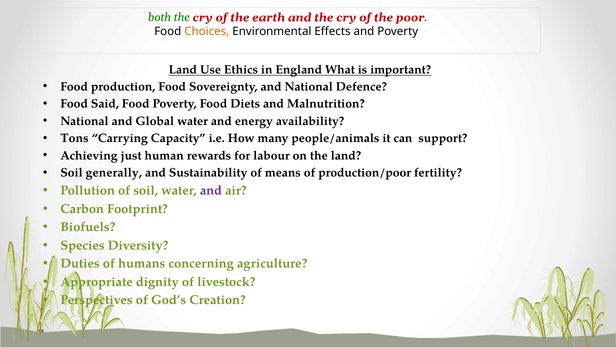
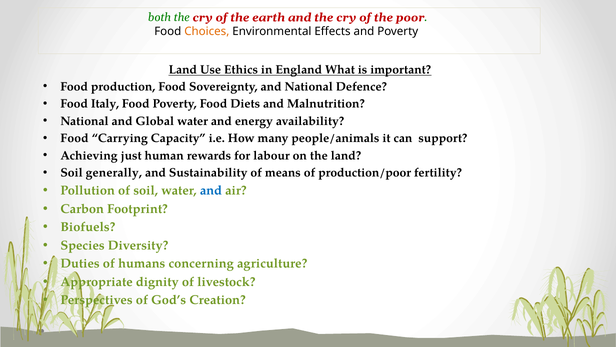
Said: Said -> Italy
Tons at (75, 138): Tons -> Food
and at (211, 190) colour: purple -> blue
